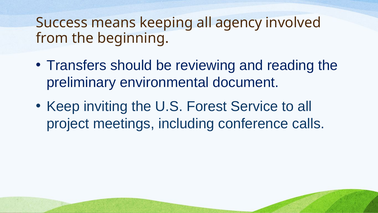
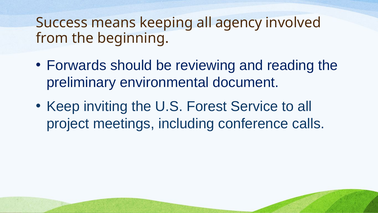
Transfers: Transfers -> Forwards
